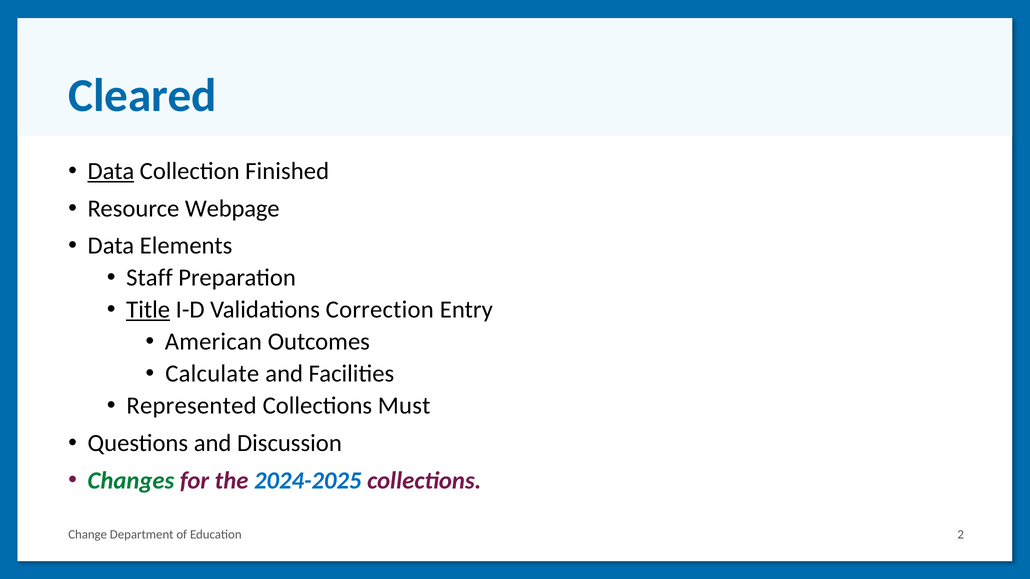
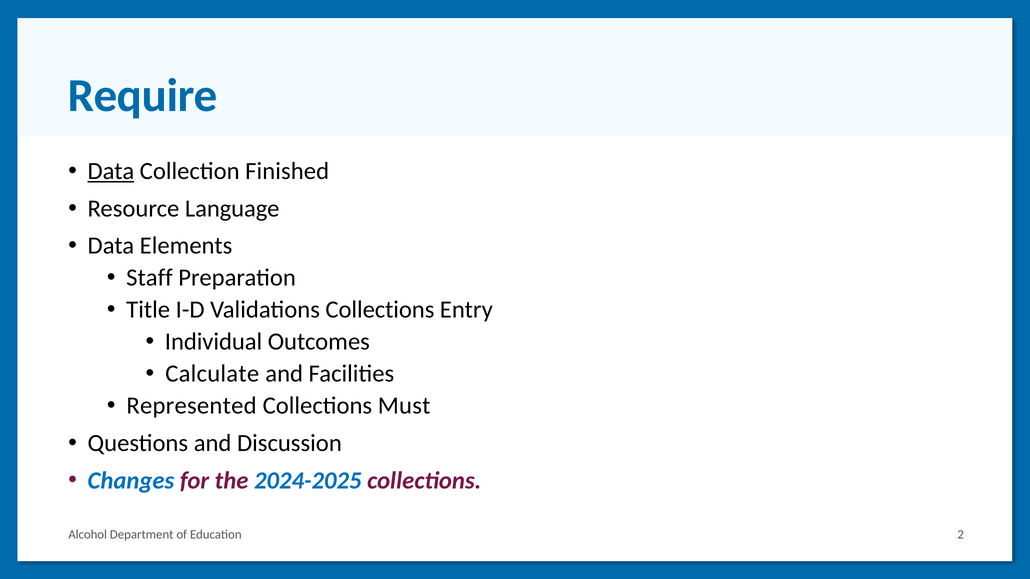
Cleared: Cleared -> Require
Webpage: Webpage -> Language
Title underline: present -> none
Validations Correction: Correction -> Collections
American: American -> Individual
Changes colour: green -> blue
Change: Change -> Alcohol
